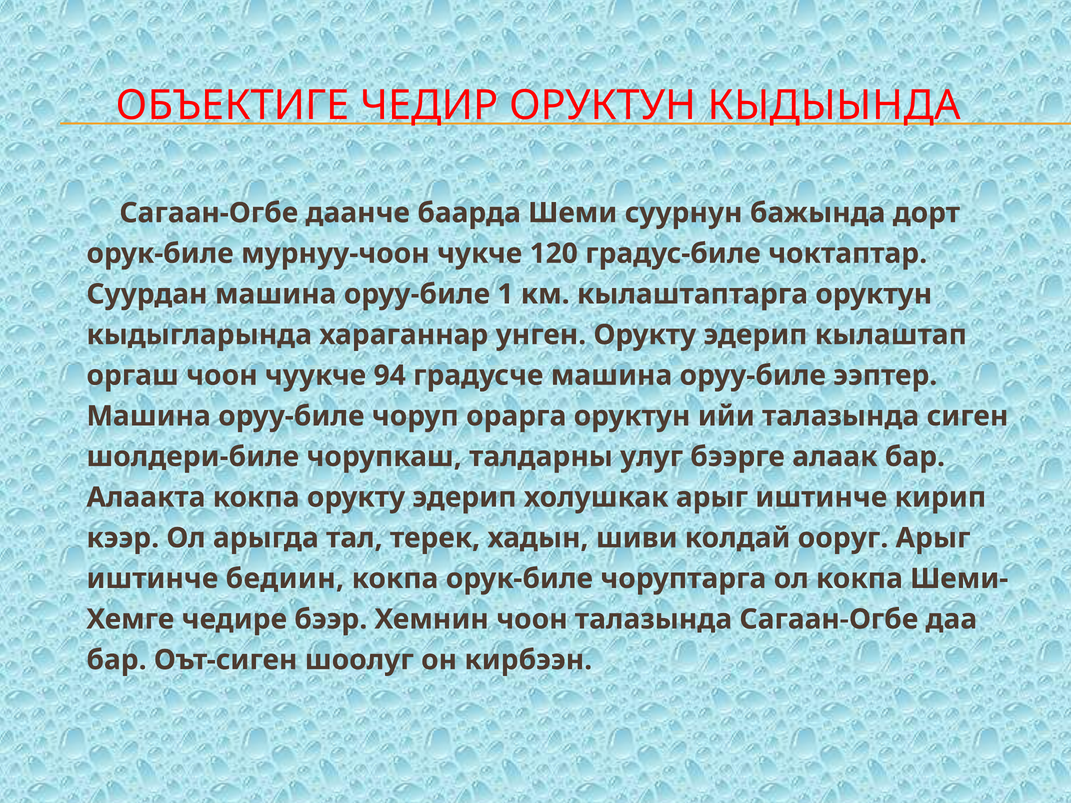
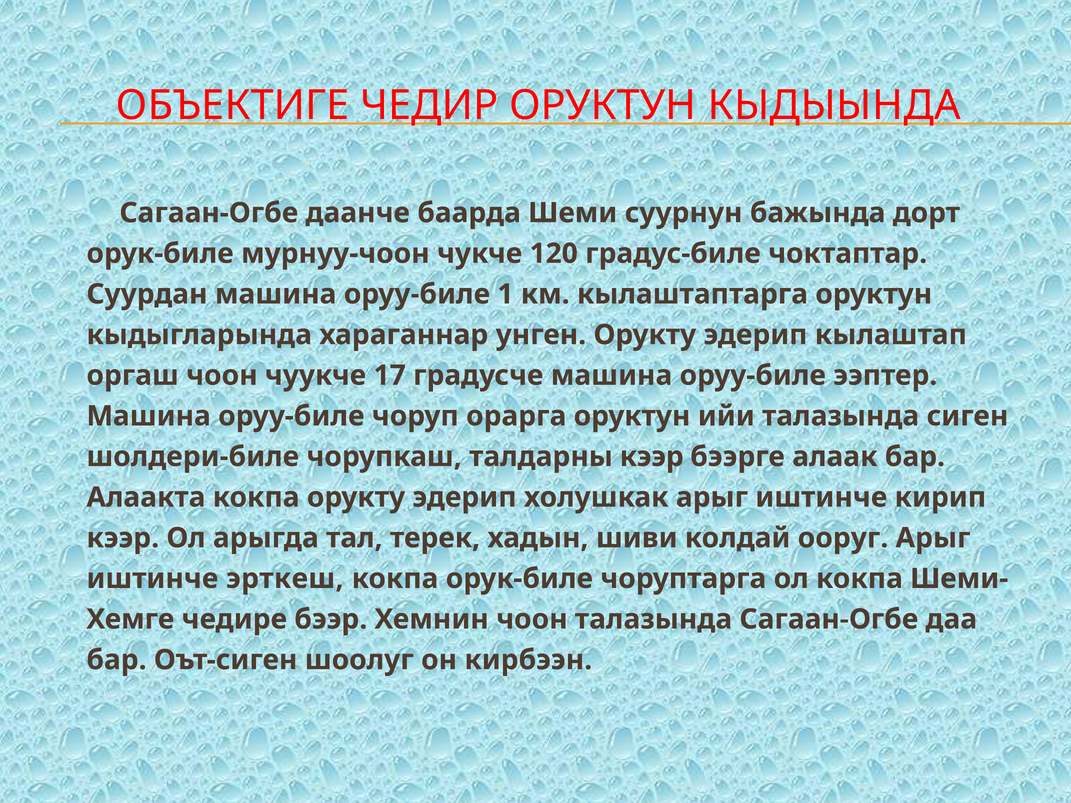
94: 94 -> 17
талдарны улуг: улуг -> кээр
бедиин: бедиин -> эрткеш
